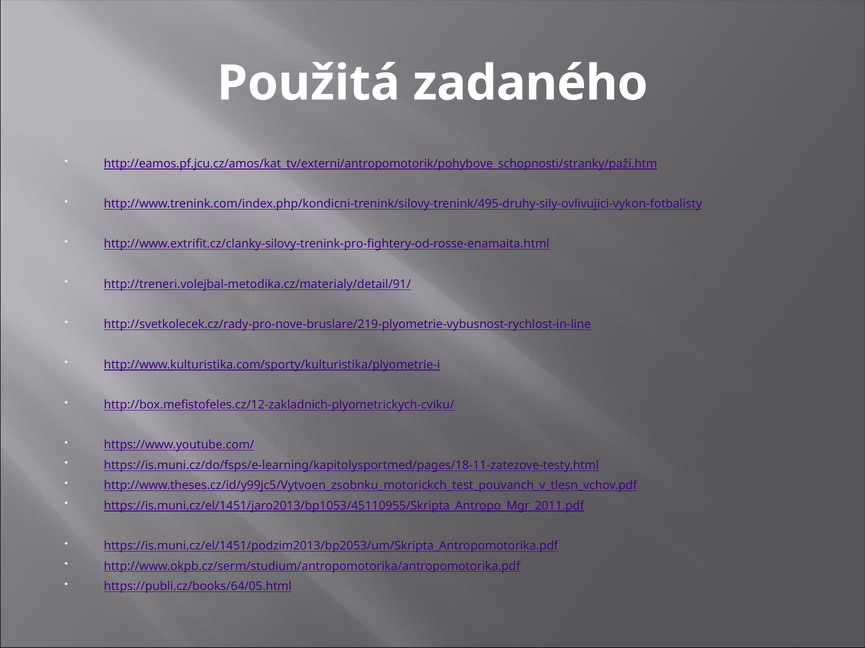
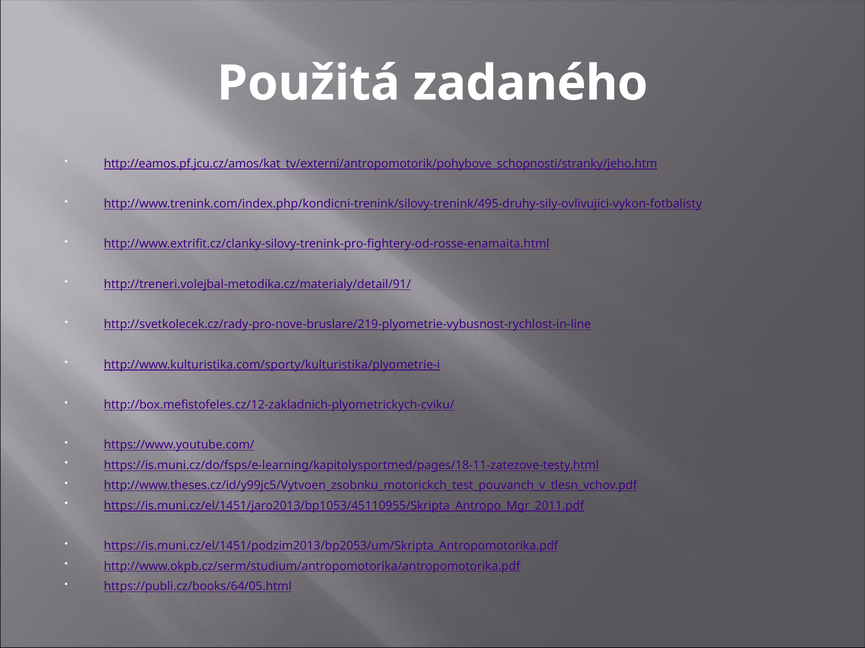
http://eamos.pf.jcu.cz/amos/kat_tv/externi/antropomotorik/pohybove_schopnosti/stranky/paží.htm: http://eamos.pf.jcu.cz/amos/kat_tv/externi/antropomotorik/pohybove_schopnosti/stranky/paží.htm -> http://eamos.pf.jcu.cz/amos/kat_tv/externi/antropomotorik/pohybove_schopnosti/stranky/jeho.htm
